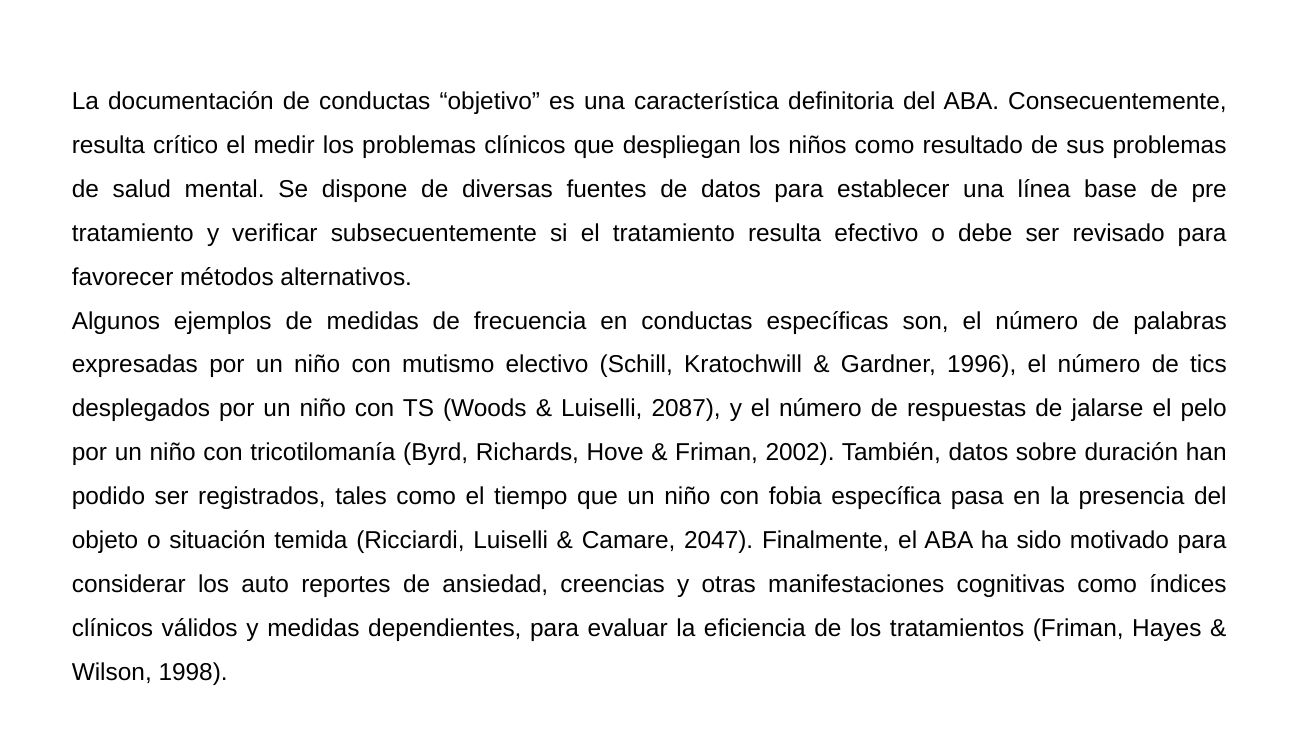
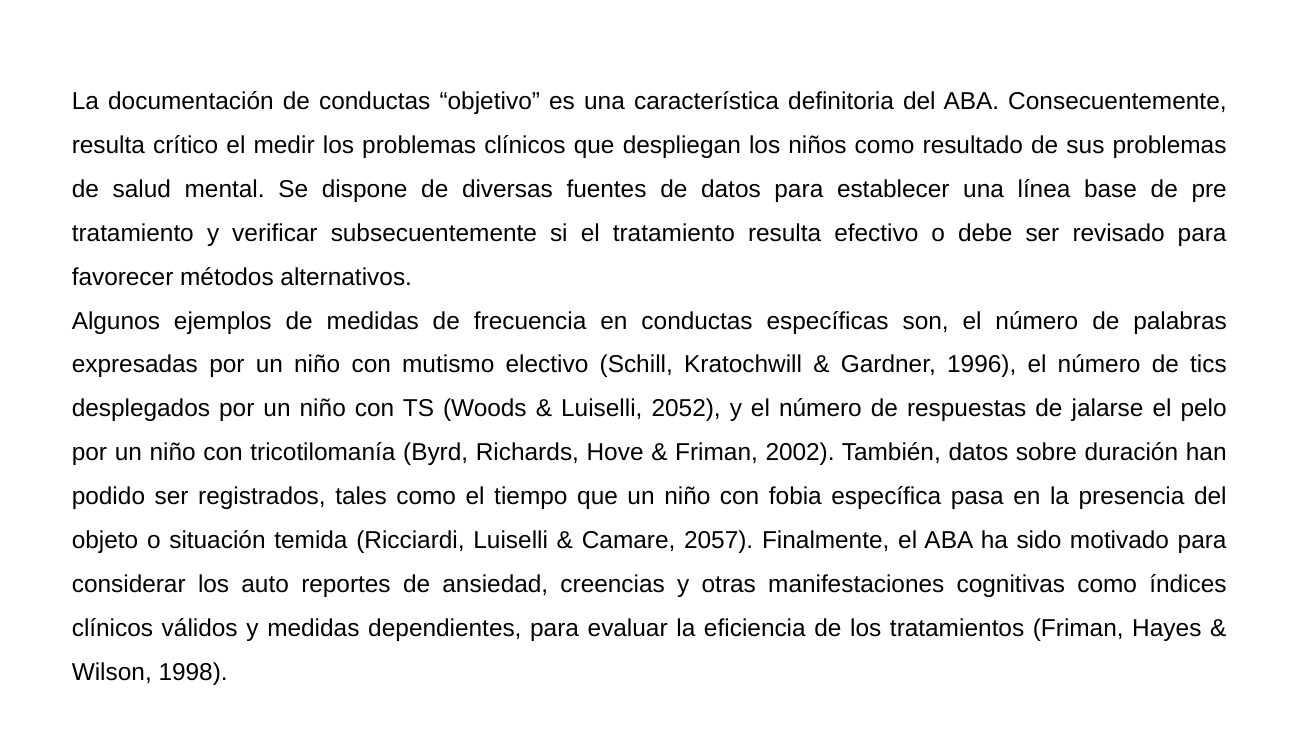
2087: 2087 -> 2052
2047: 2047 -> 2057
